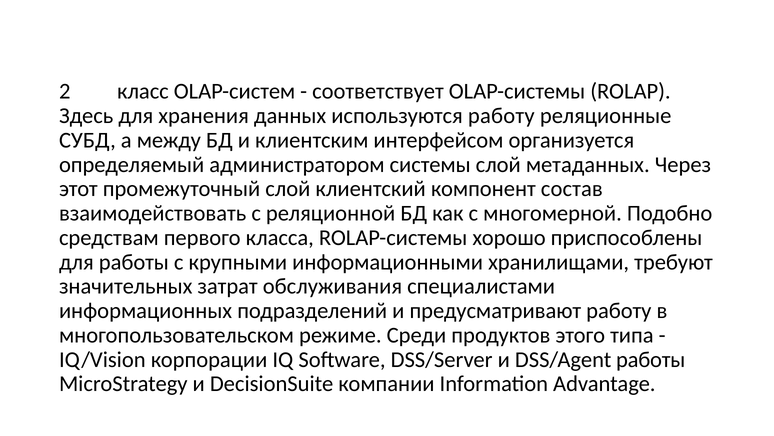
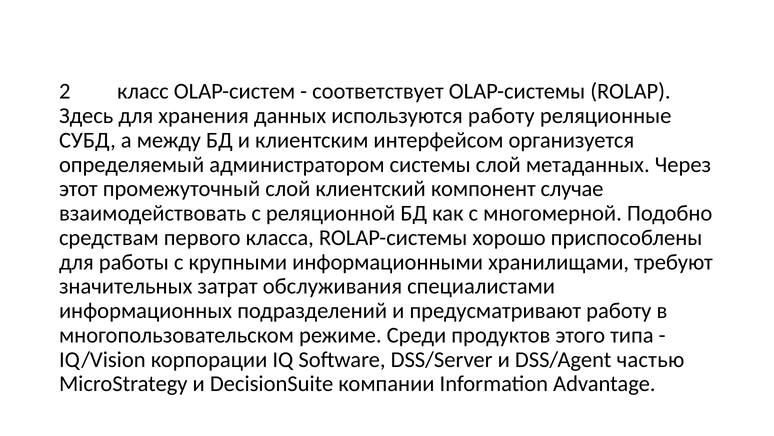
состав: состав -> случае
DSS/Agent работы: работы -> частью
